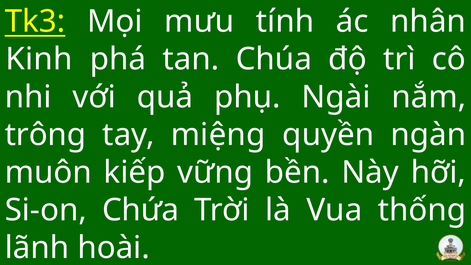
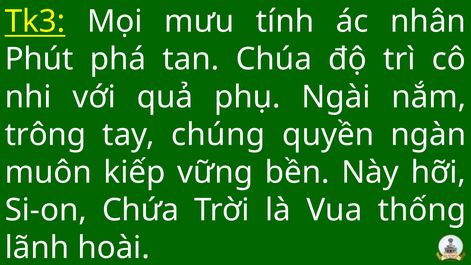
Kinh: Kinh -> Phút
miệng: miệng -> chúng
